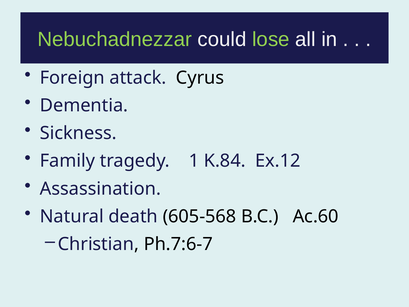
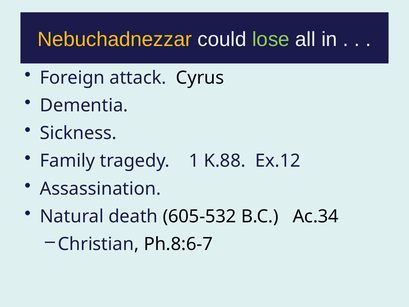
Nebuchadnezzar colour: light green -> yellow
K.84: K.84 -> K.88
605-568: 605-568 -> 605-532
Ac.60: Ac.60 -> Ac.34
Ph.7:6-7: Ph.7:6-7 -> Ph.8:6-7
